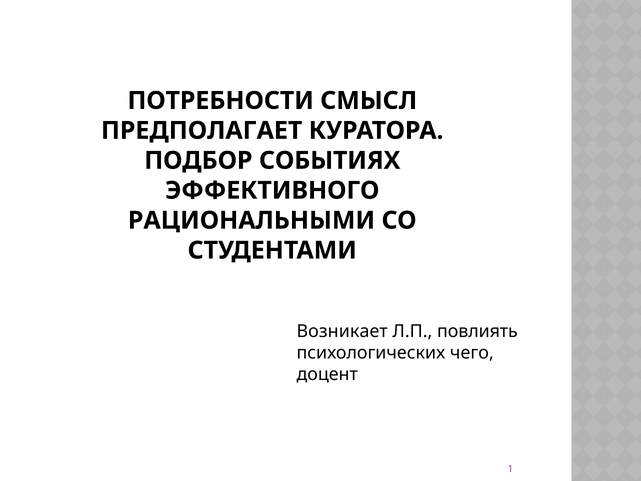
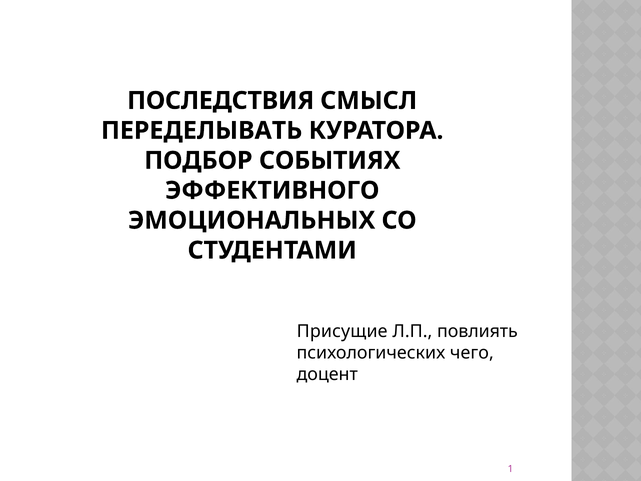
ПОТРЕБНОСТИ: ПОТРЕБНОСТИ -> ПОСЛЕДСТВИЯ
ПРЕДПОЛАГАЕТ: ПРЕДПОЛАГАЕТ -> ПЕРЕДЕЛЫВАТЬ
РАЦИОНАЛЬНЫМИ: РАЦИОНАЛЬНЫМИ -> ЭМОЦИОНАЛЬНЫХ
Возникает: Возникает -> Присущие
